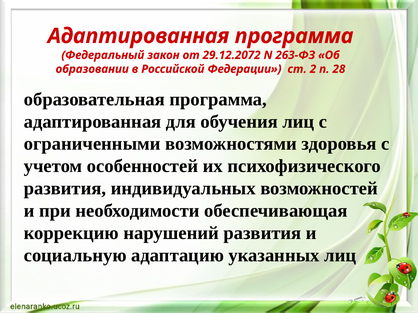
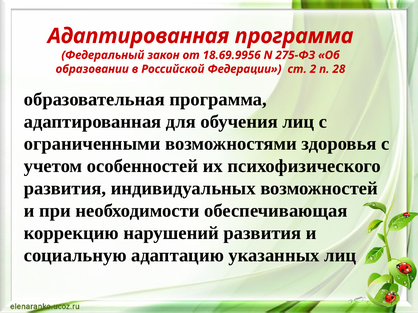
29.12.2072: 29.12.2072 -> 18.69.9956
263-ФЗ: 263-ФЗ -> 275-ФЗ
